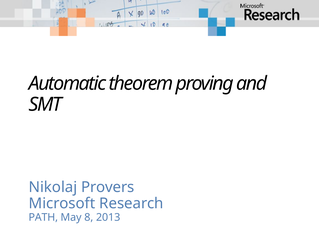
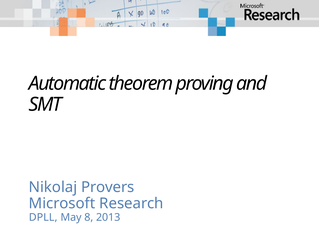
PATH: PATH -> DPLL
